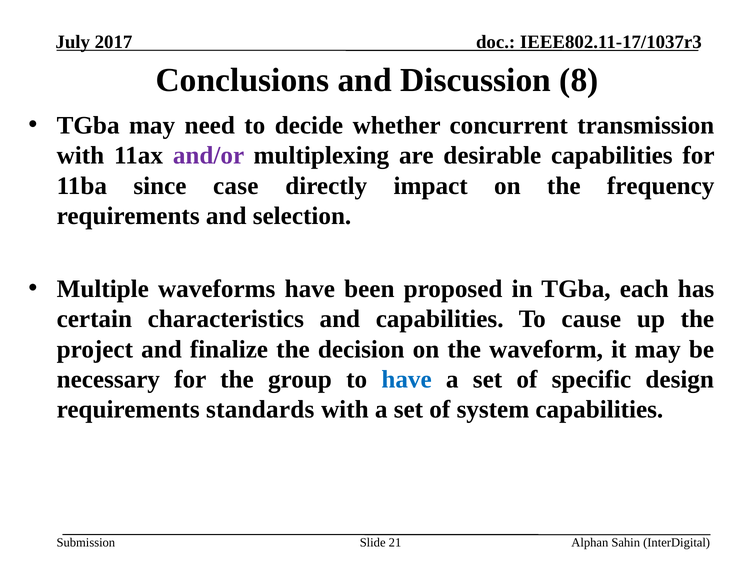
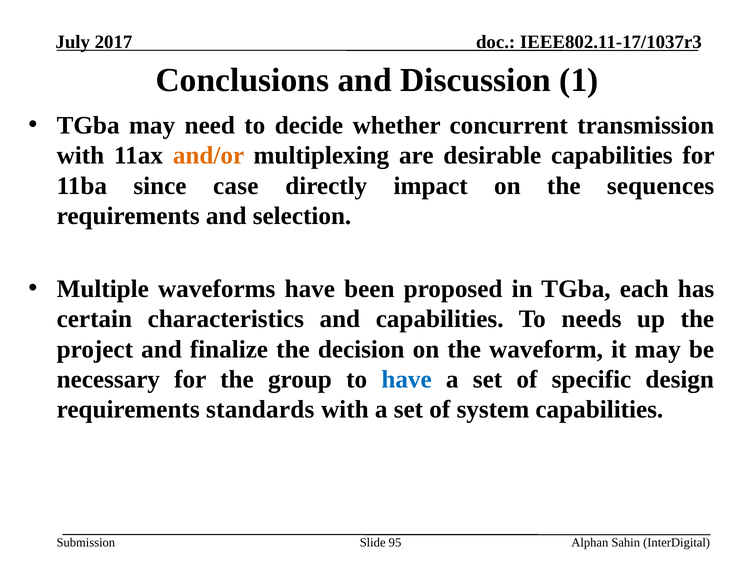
8: 8 -> 1
and/or colour: purple -> orange
frequency: frequency -> sequences
cause: cause -> needs
21: 21 -> 95
